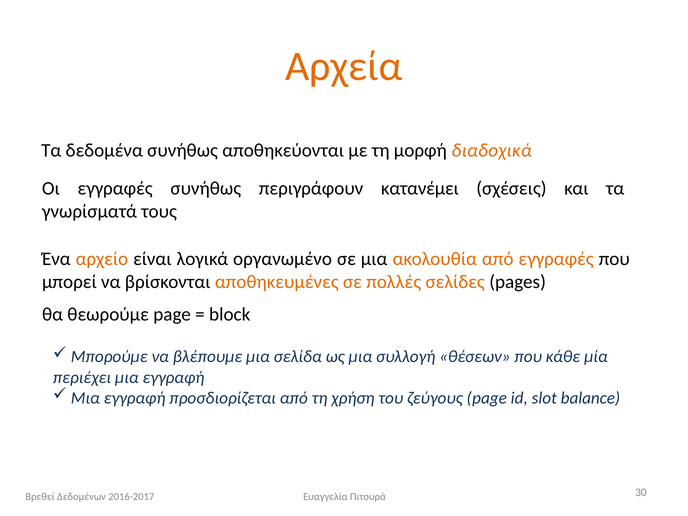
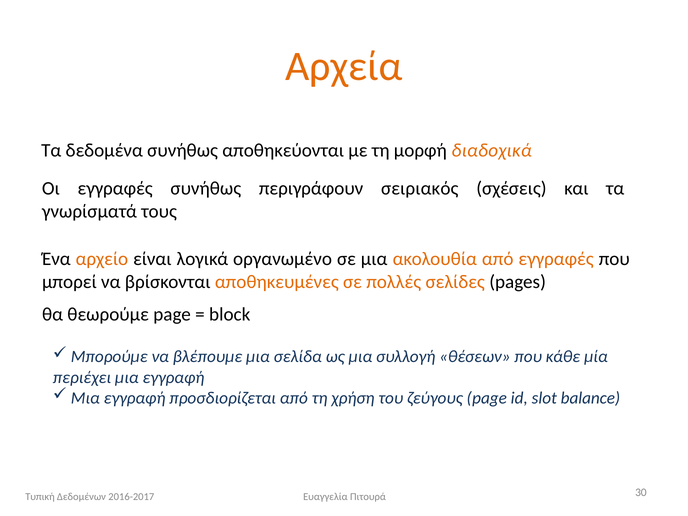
κατανέμει: κατανέμει -> σειριακός
Βρεθεί: Βρεθεί -> Τυπική
